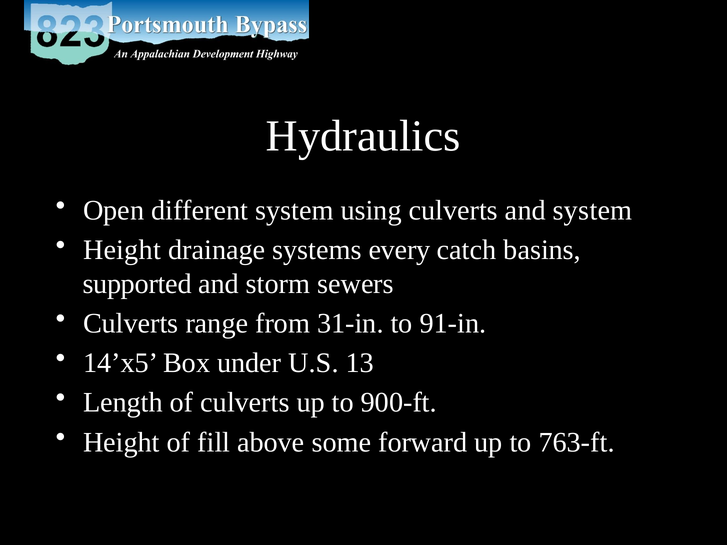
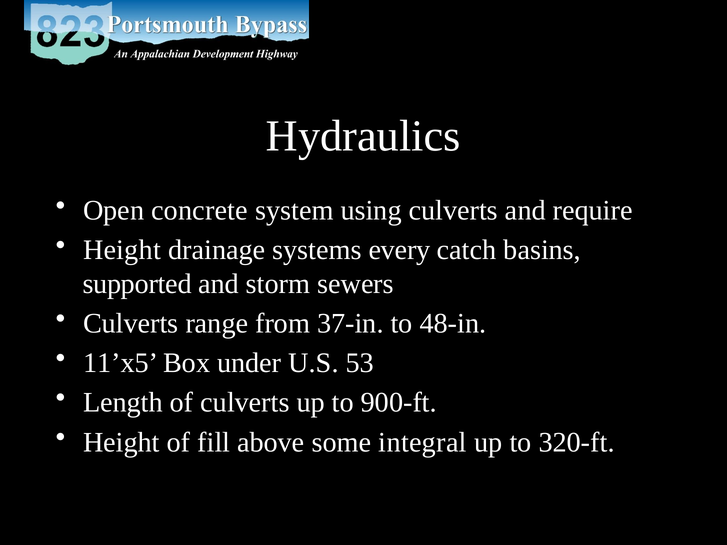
different: different -> concrete
and system: system -> require
31-in: 31-in -> 37-in
91-in: 91-in -> 48-in
14’x5: 14’x5 -> 11’x5
13: 13 -> 53
forward: forward -> integral
763-ft: 763-ft -> 320-ft
